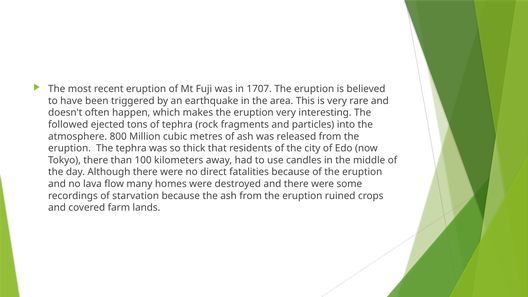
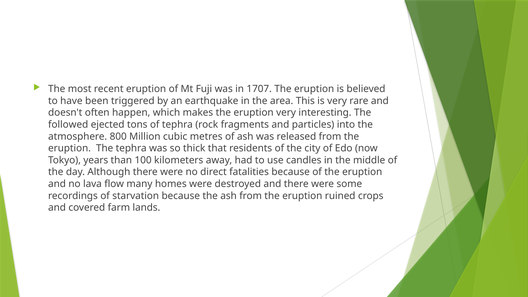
Tokyo there: there -> years
